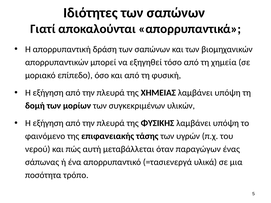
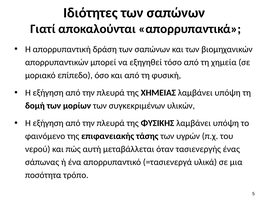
παραγώγων: παραγώγων -> τασιενεργής
